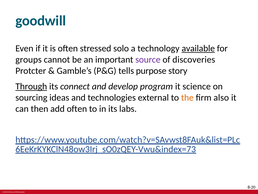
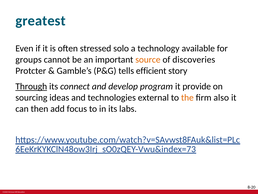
goodwill: goodwill -> greatest
available underline: present -> none
source colour: purple -> orange
purpose: purpose -> efficient
science: science -> provide
add often: often -> focus
